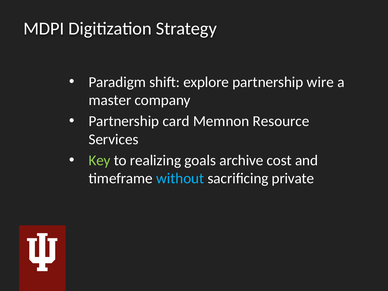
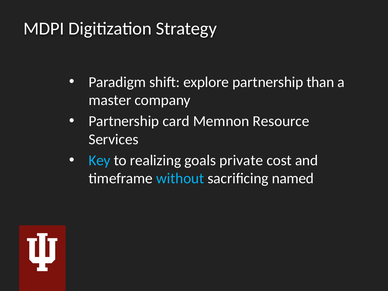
wire: wire -> than
Key colour: light green -> light blue
archive: archive -> private
private: private -> named
